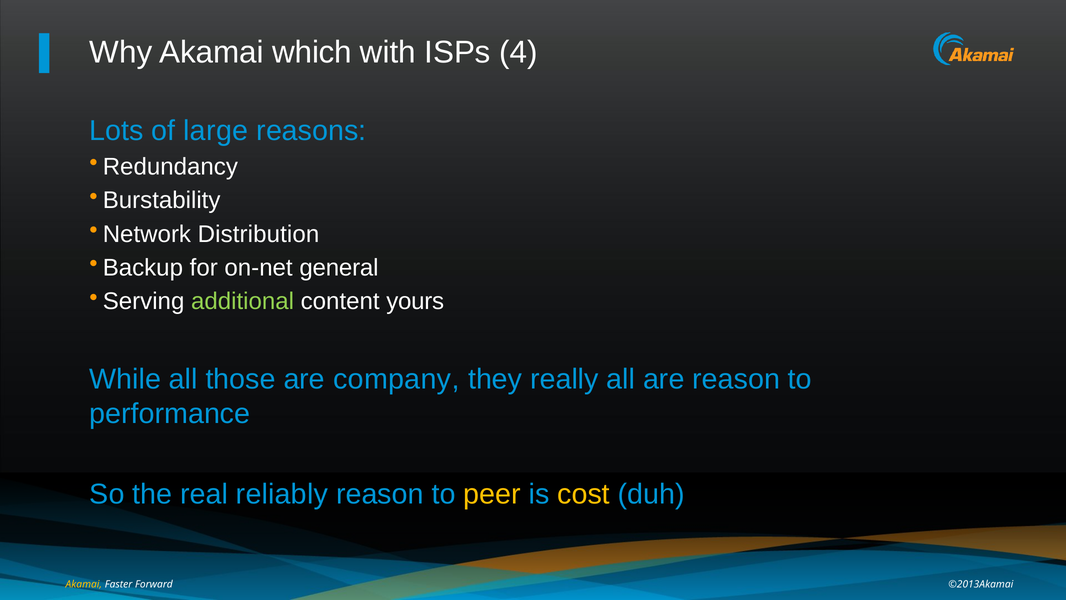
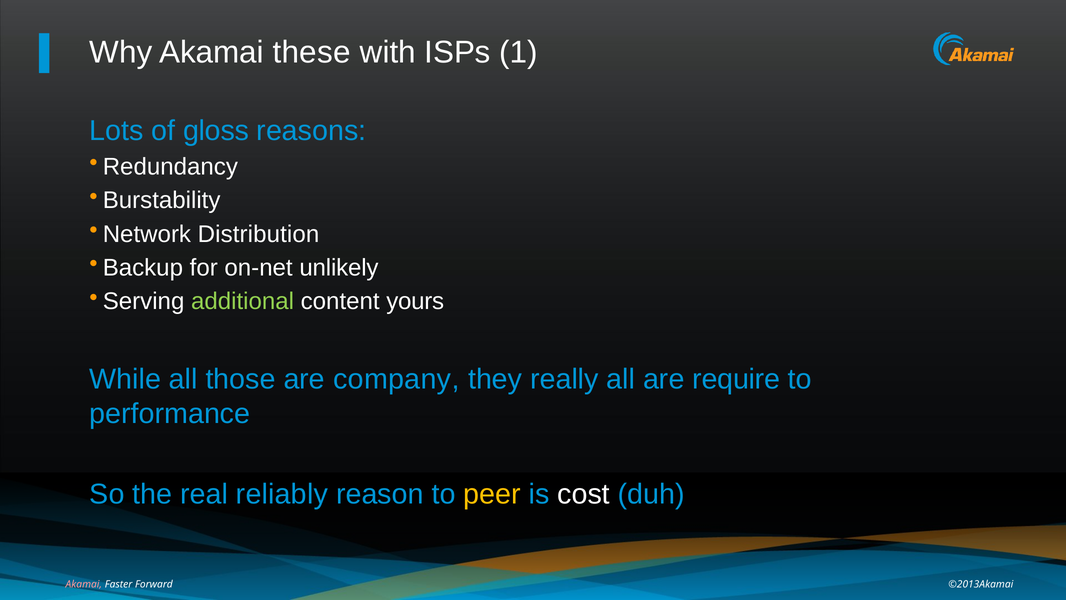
which: which -> these
4: 4 -> 1
large: large -> gloss
general: general -> unlikely
are reason: reason -> require
cost colour: yellow -> white
Akamai at (84, 584) colour: yellow -> pink
